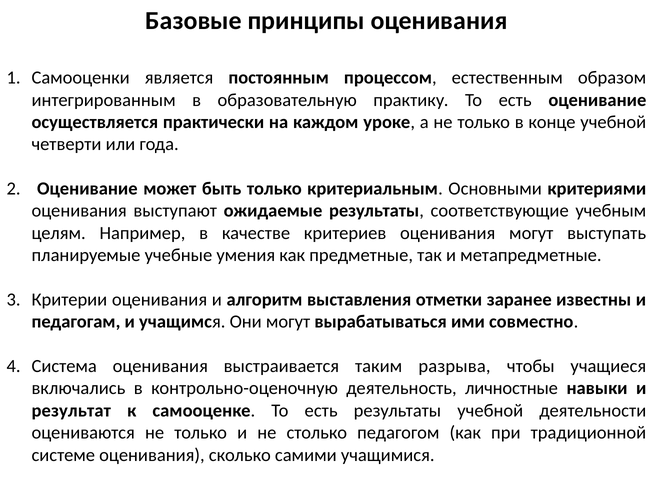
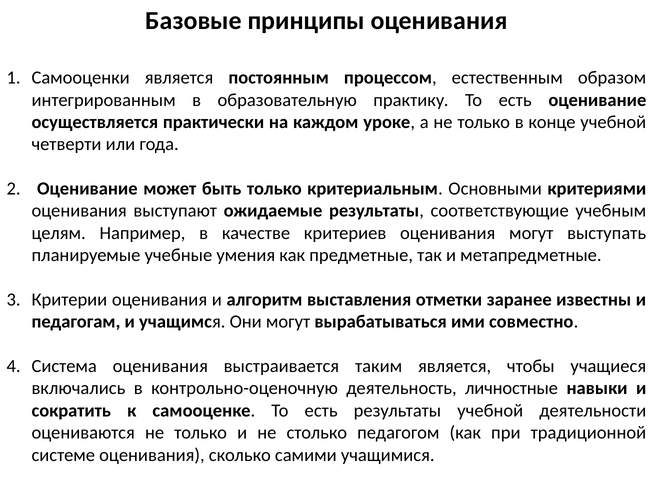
таким разрыва: разрыва -> является
результат: результат -> сократить
